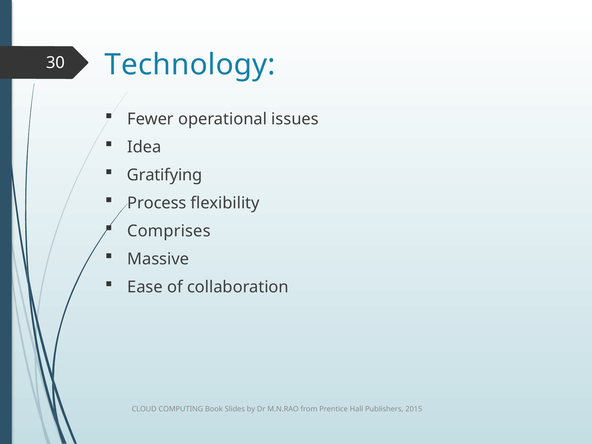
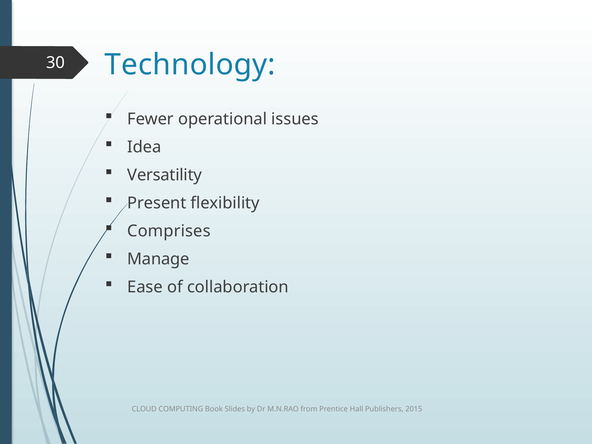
Gratifying: Gratifying -> Versatility
Process: Process -> Present
Massive: Massive -> Manage
